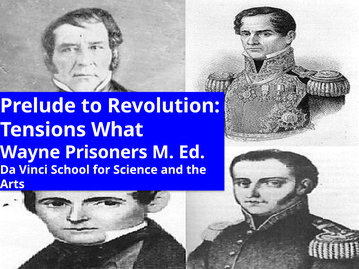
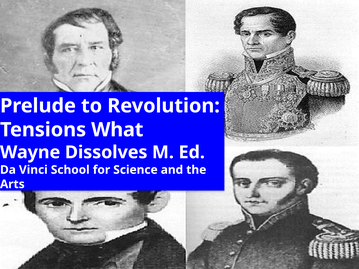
Prisoners: Prisoners -> Dissolves
